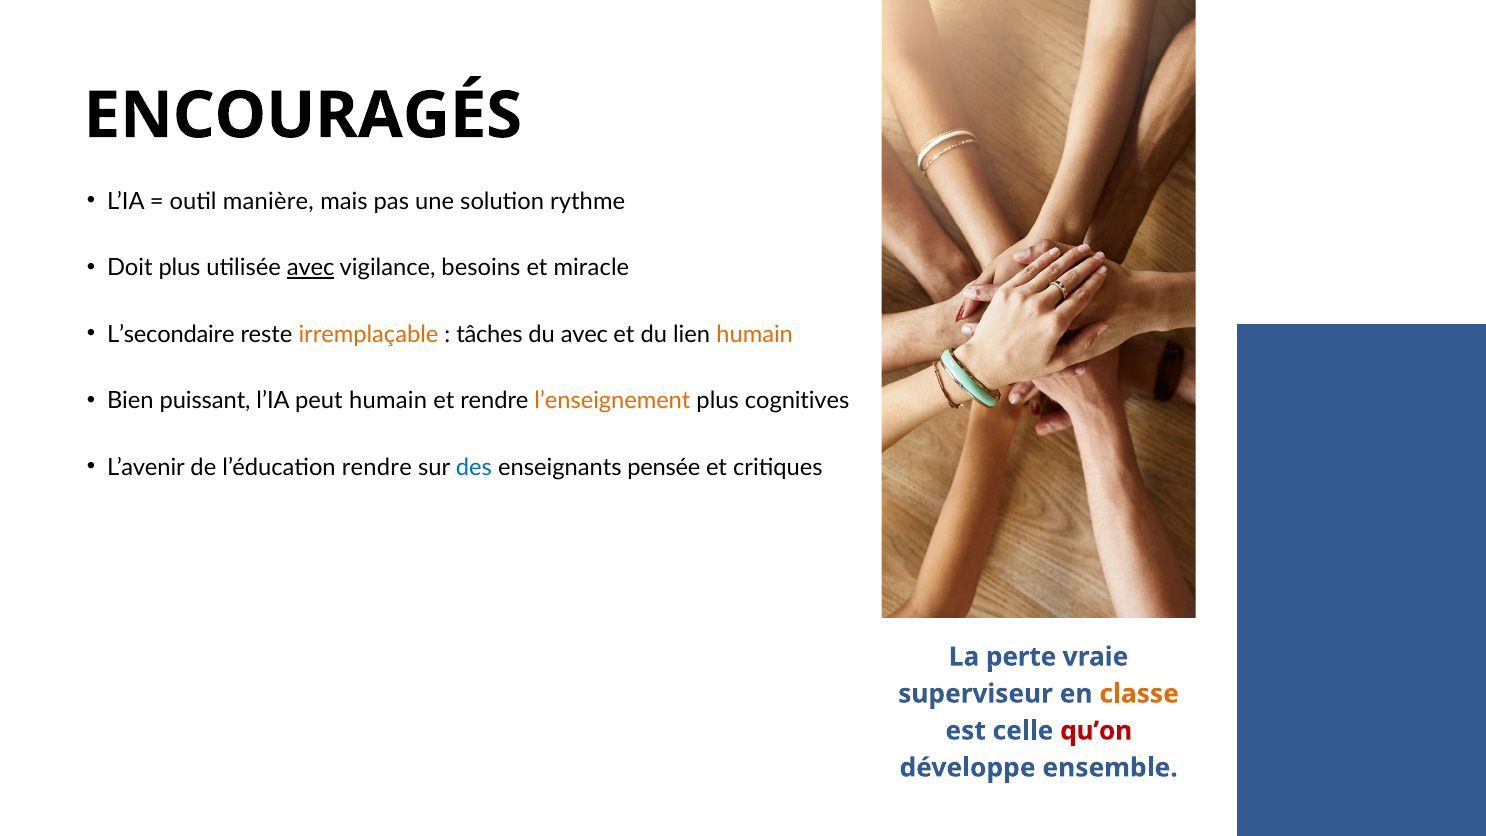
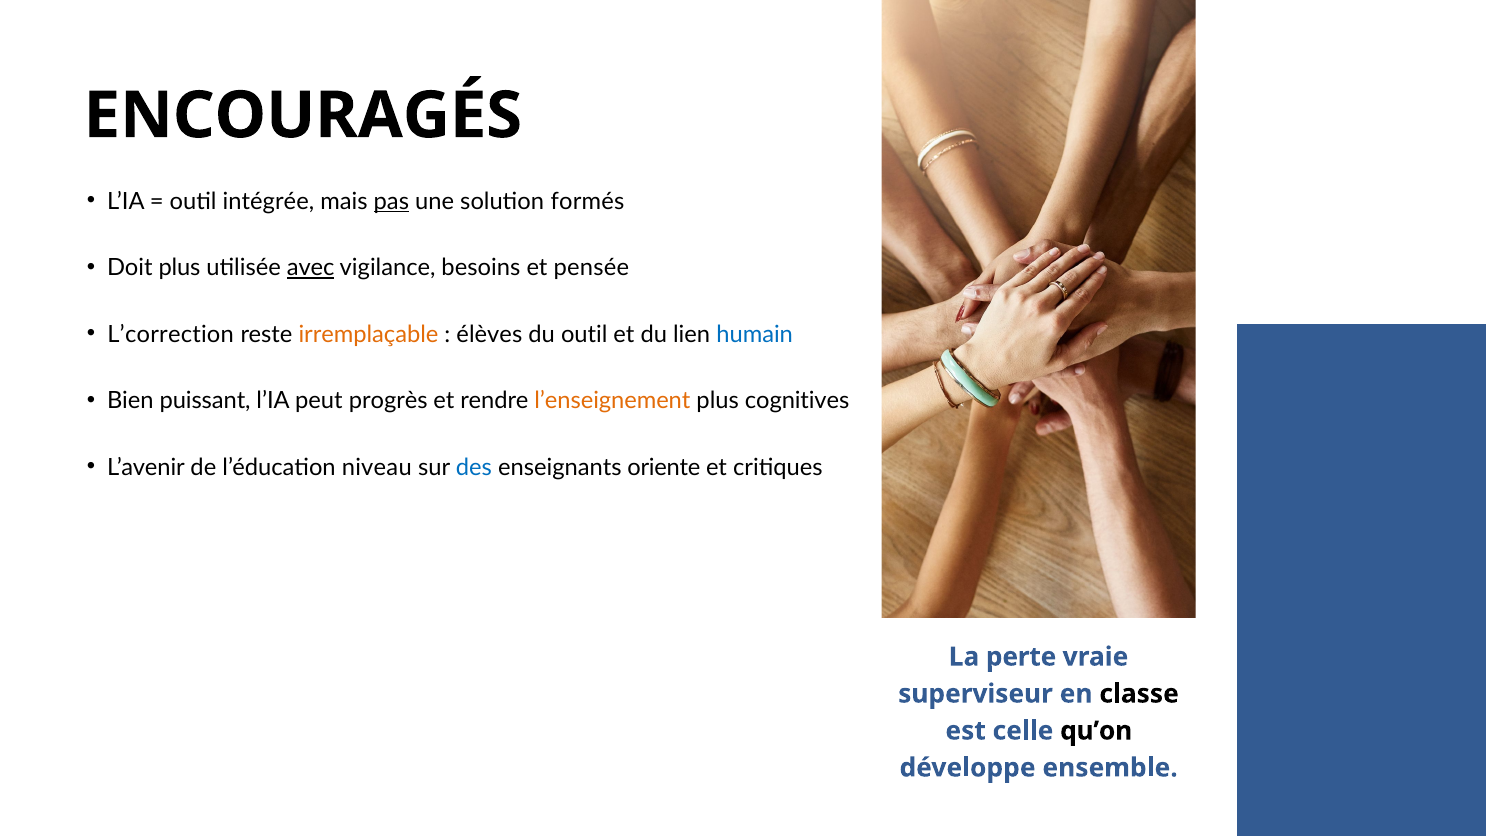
manière: manière -> intégrée
pas underline: none -> present
rythme: rythme -> formés
miracle: miracle -> pensée
L’secondaire: L’secondaire -> L’correction
tâches: tâches -> élèves
du avec: avec -> outil
humain at (755, 334) colour: orange -> blue
peut humain: humain -> progrès
l’éducation rendre: rendre -> niveau
pensée: pensée -> oriente
classe colour: orange -> black
qu’on colour: red -> black
